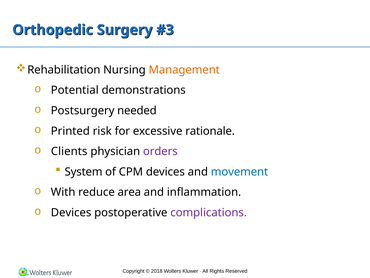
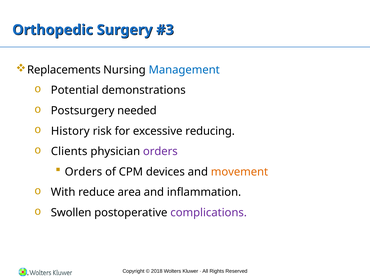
Rehabilitation: Rehabilitation -> Replacements
Management colour: orange -> blue
Printed: Printed -> History
rationale: rationale -> reducing
System at (84, 171): System -> Orders
movement colour: blue -> orange
Devices at (71, 212): Devices -> Swollen
